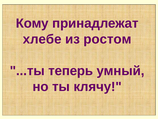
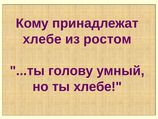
теперь: теперь -> голову
ты клячу: клячу -> хлебе
